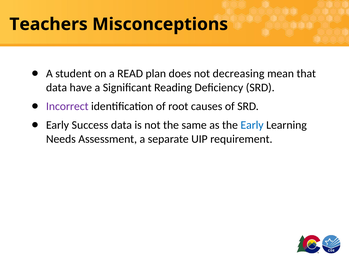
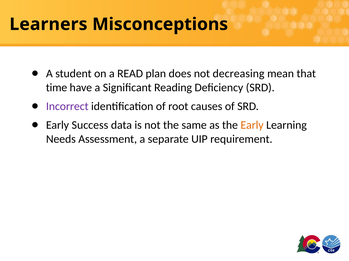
Teachers: Teachers -> Learners
data at (57, 88): data -> time
Early at (252, 125) colour: blue -> orange
